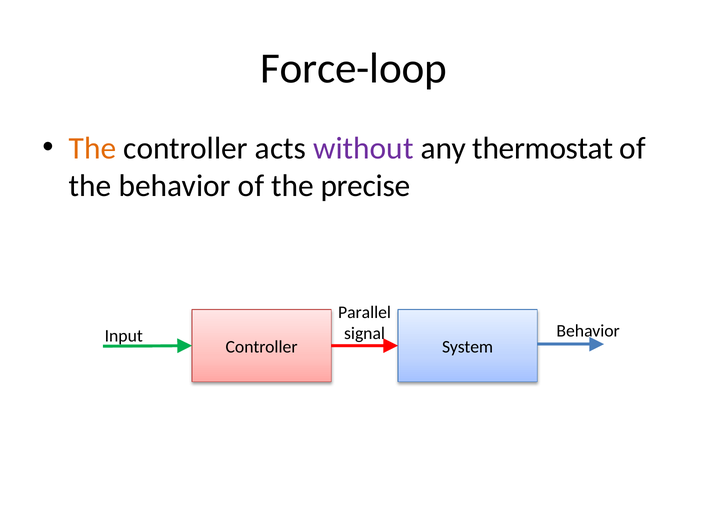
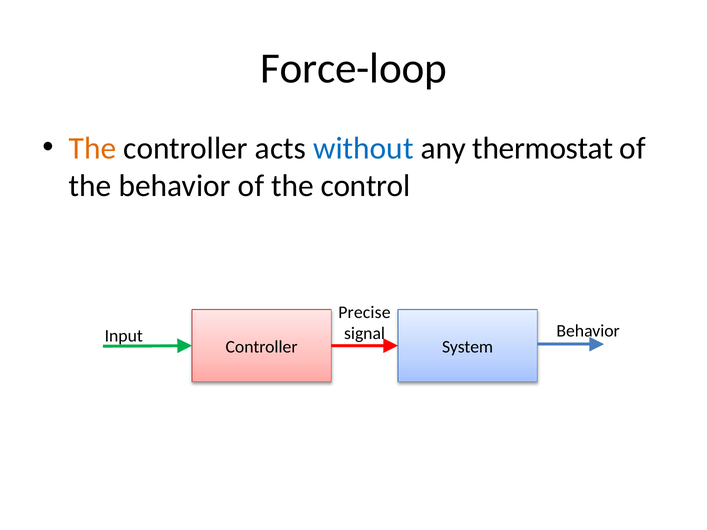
without colour: purple -> blue
precise: precise -> control
Parallel: Parallel -> Precise
